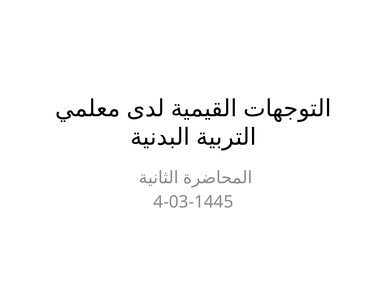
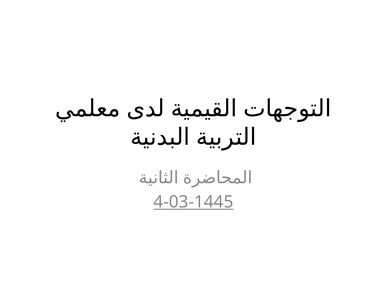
4-03-1445 underline: none -> present
